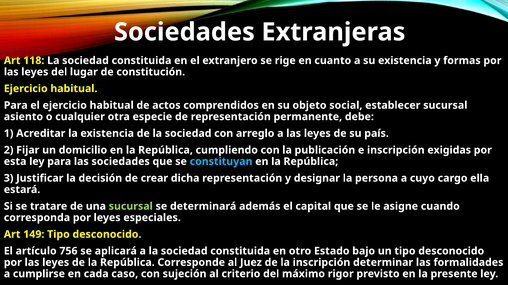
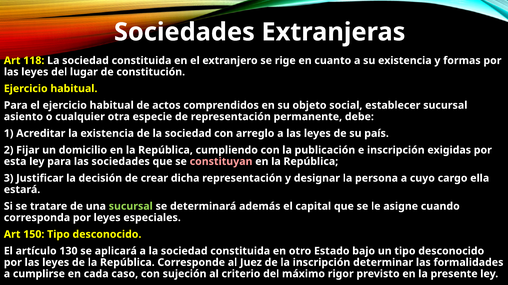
constituyan colour: light blue -> pink
149: 149 -> 150
756: 756 -> 130
